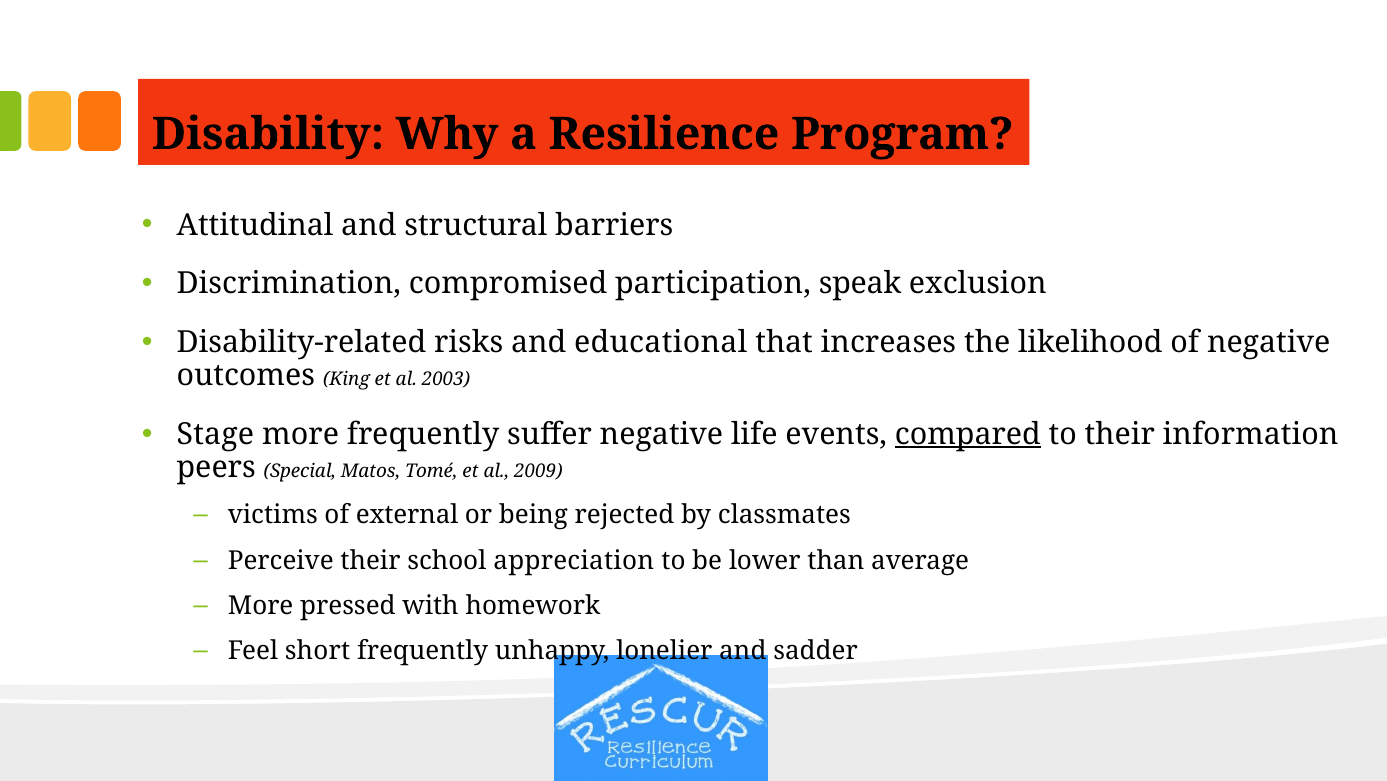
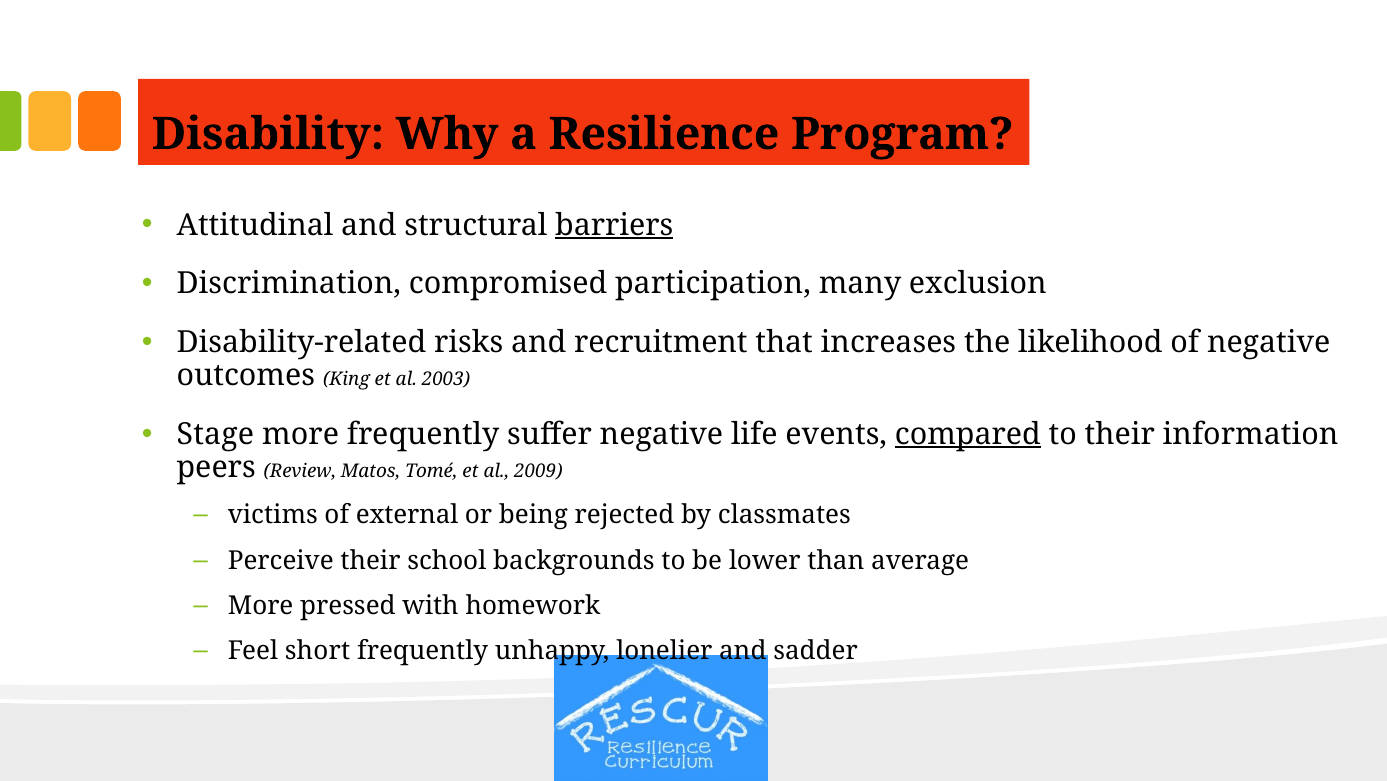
barriers underline: none -> present
speak: speak -> many
educational: educational -> recruitment
Special: Special -> Review
appreciation: appreciation -> backgrounds
